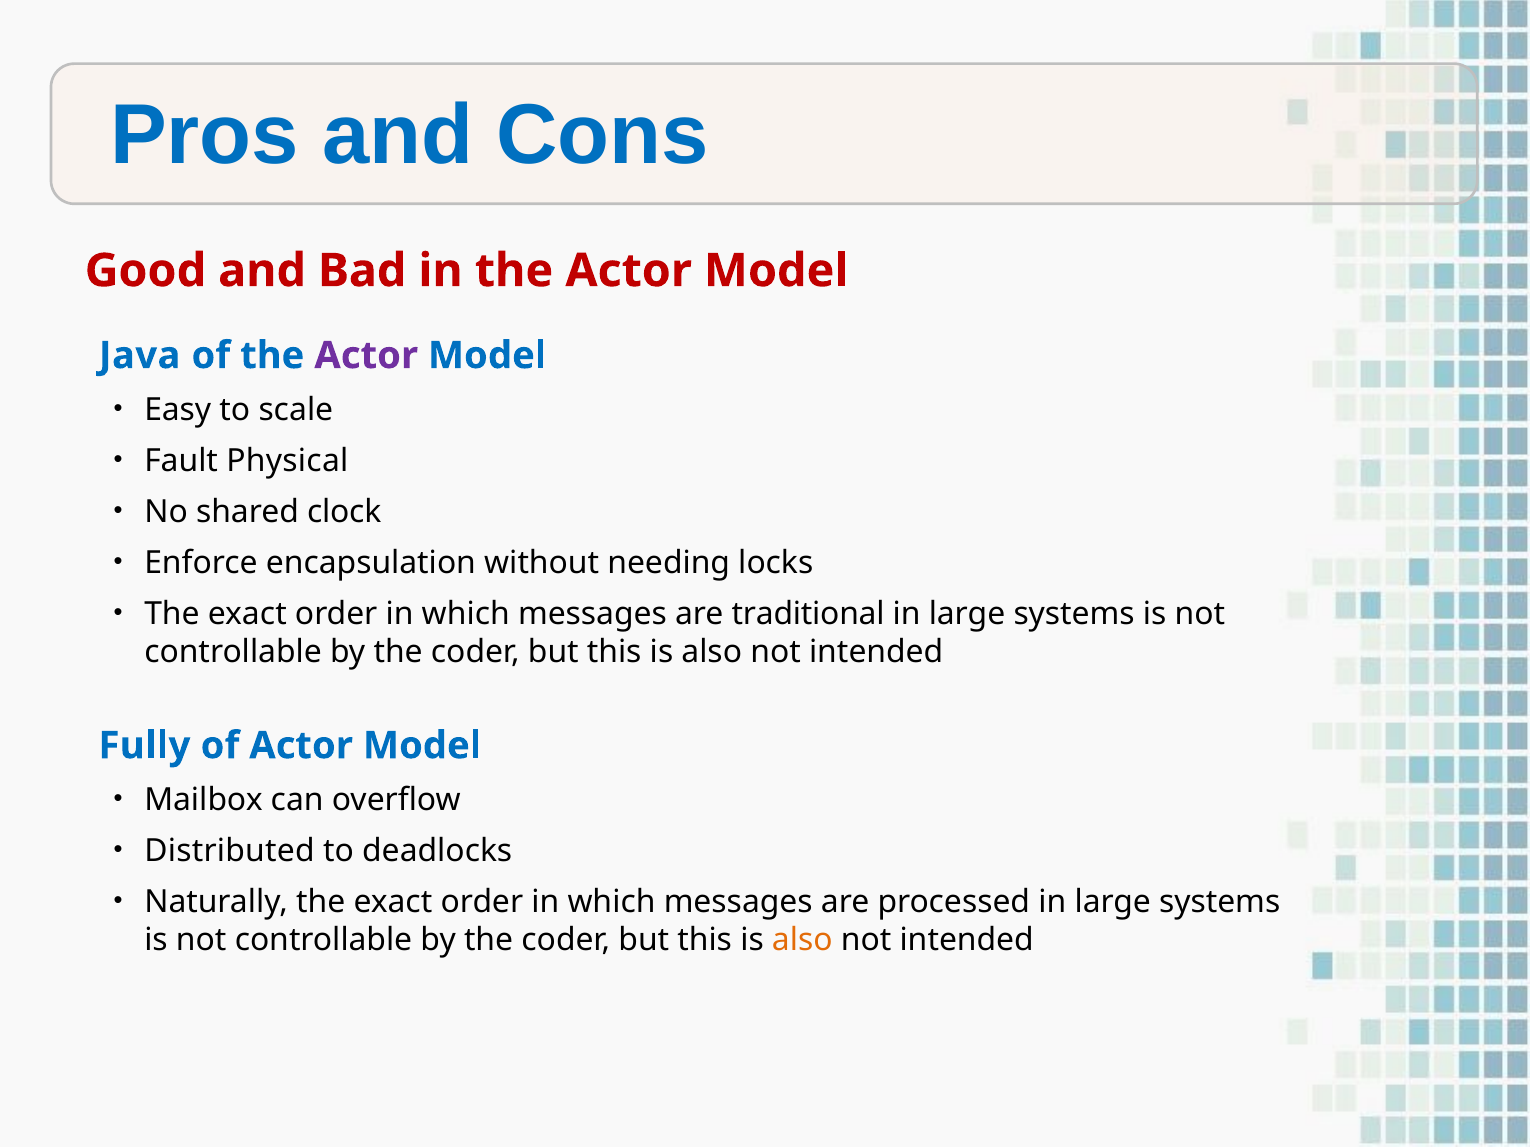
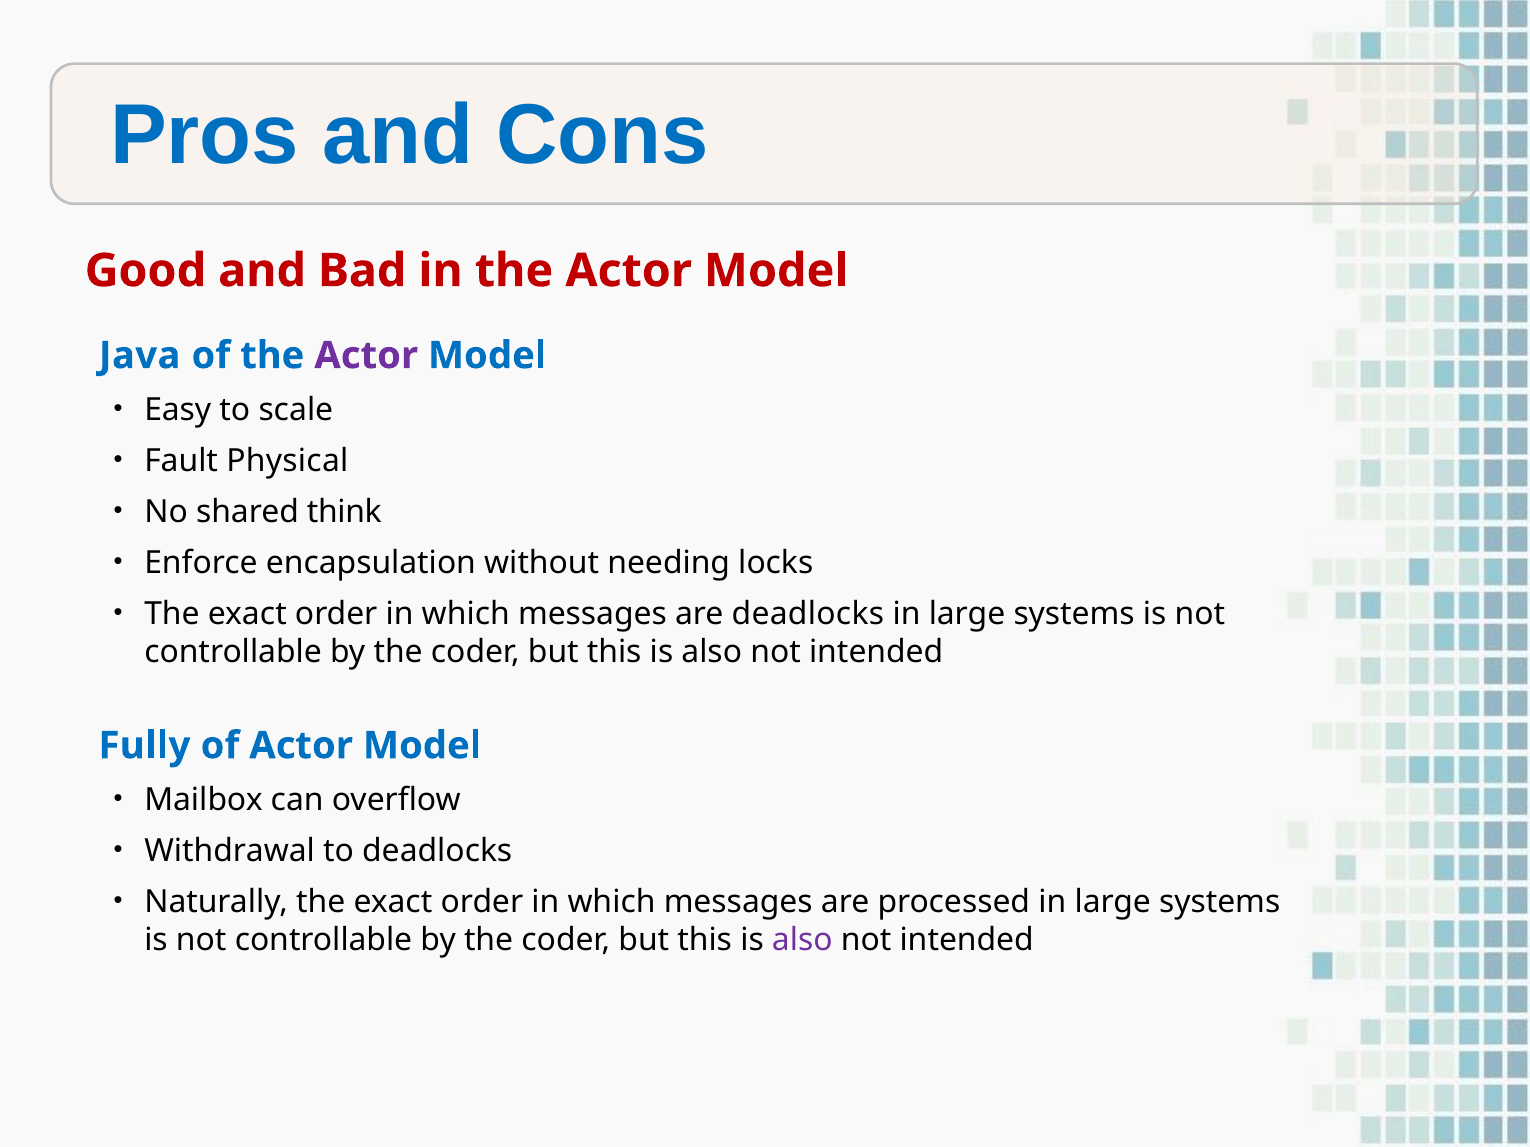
clock: clock -> think
are traditional: traditional -> deadlocks
Distributed: Distributed -> Withdrawal
also at (802, 941) colour: orange -> purple
